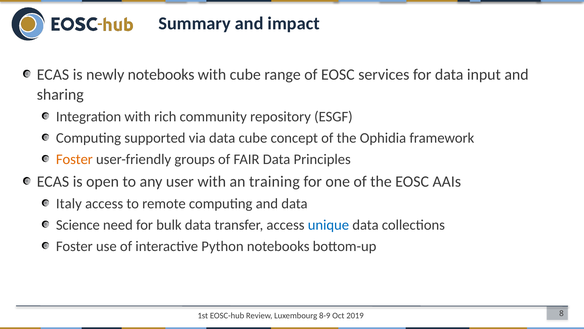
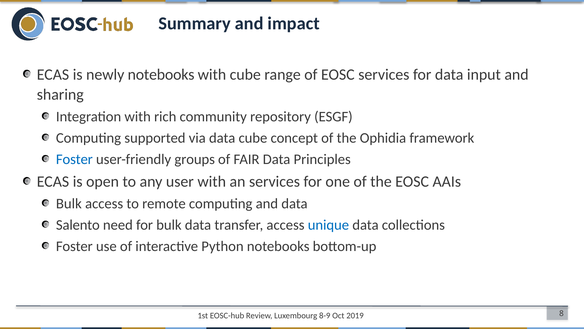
Foster at (74, 159) colour: orange -> blue
an training: training -> services
Italy at (69, 203): Italy -> Bulk
Science: Science -> Salento
